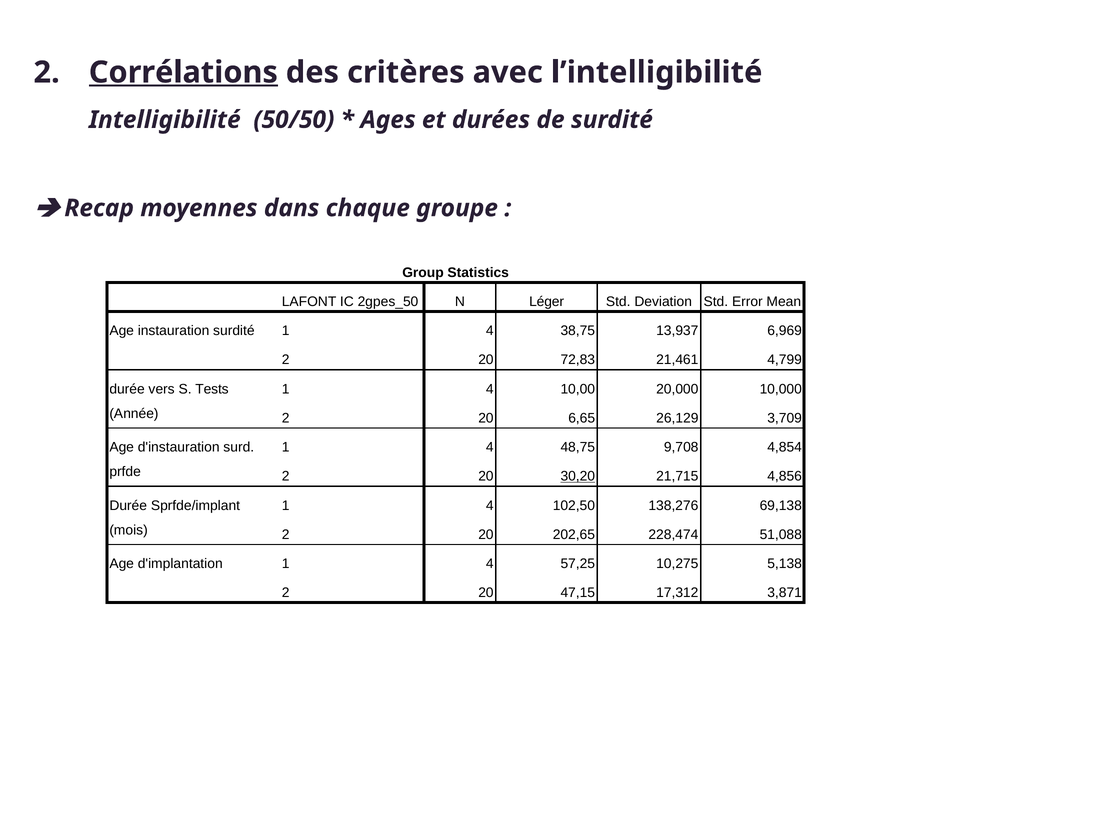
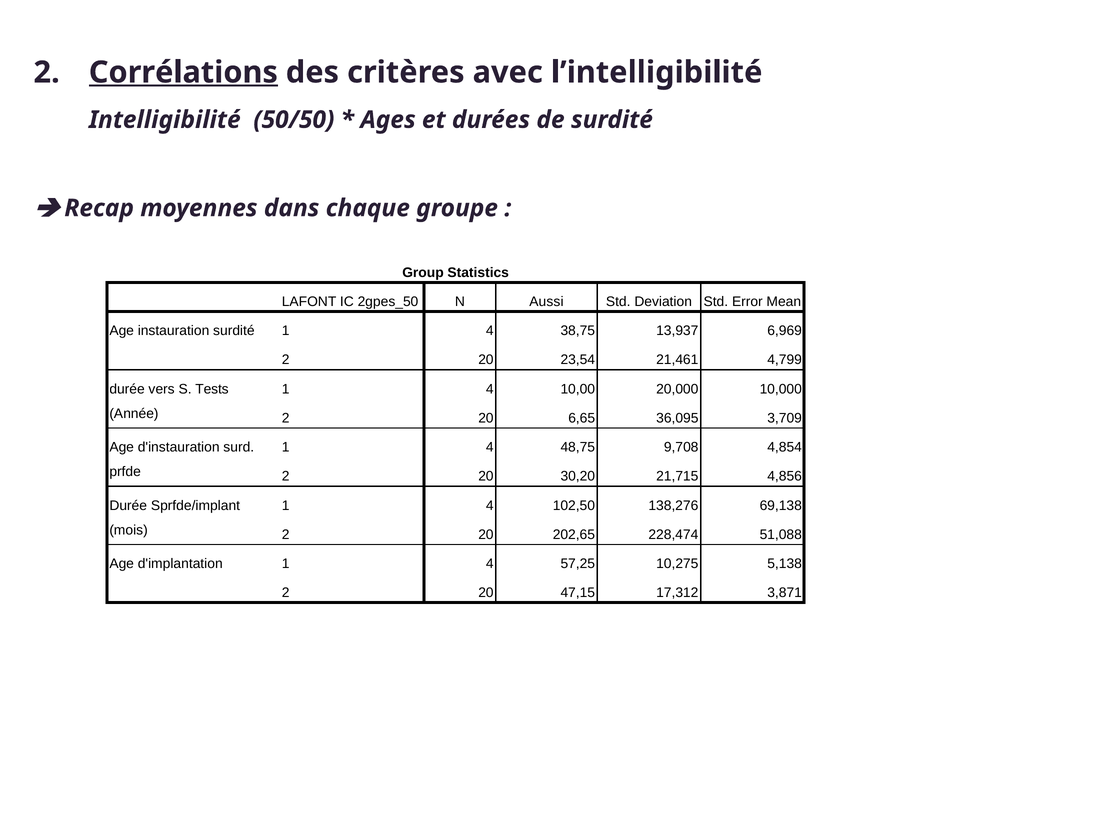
Léger: Léger -> Aussi
72,83: 72,83 -> 23,54
26,129: 26,129 -> 36,095
30,20 underline: present -> none
